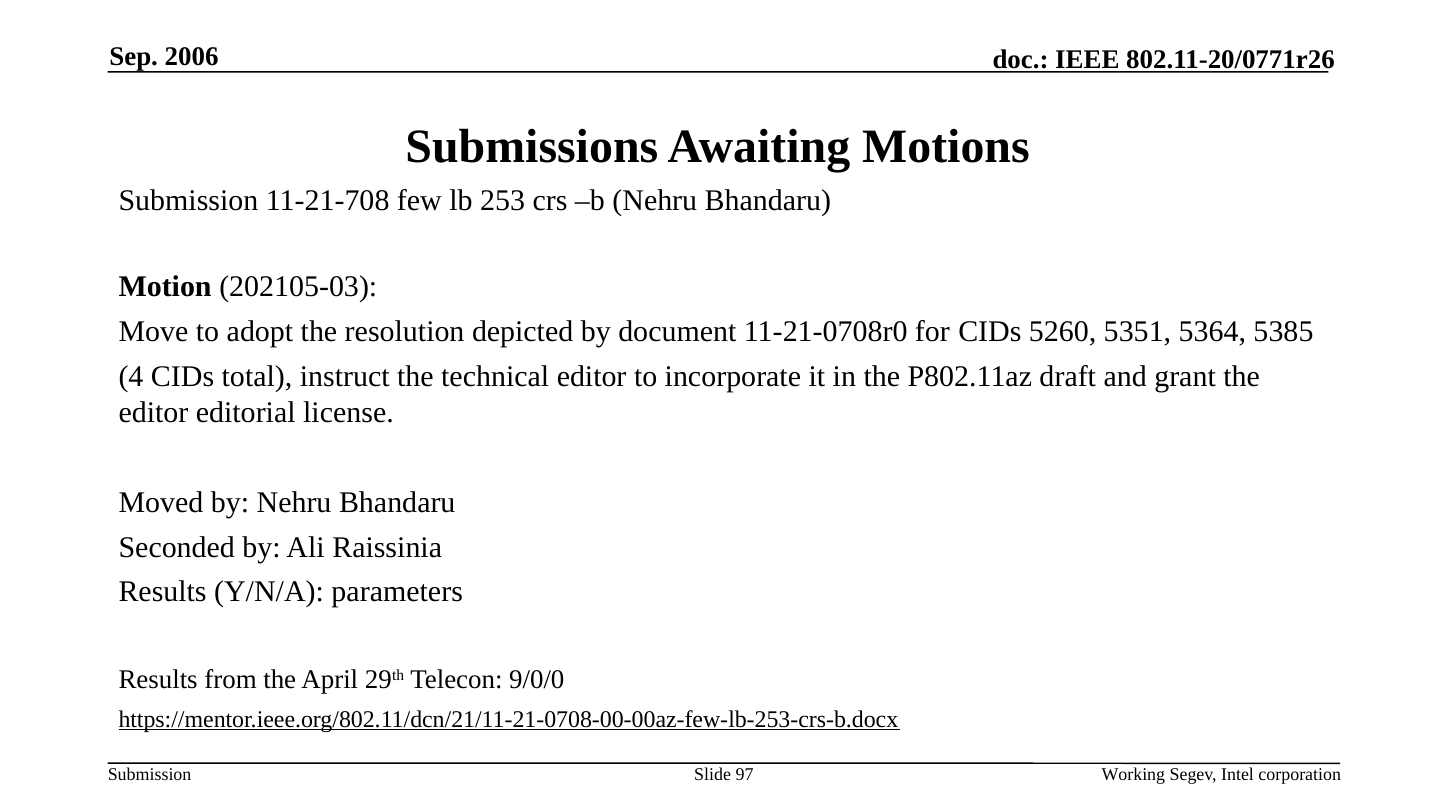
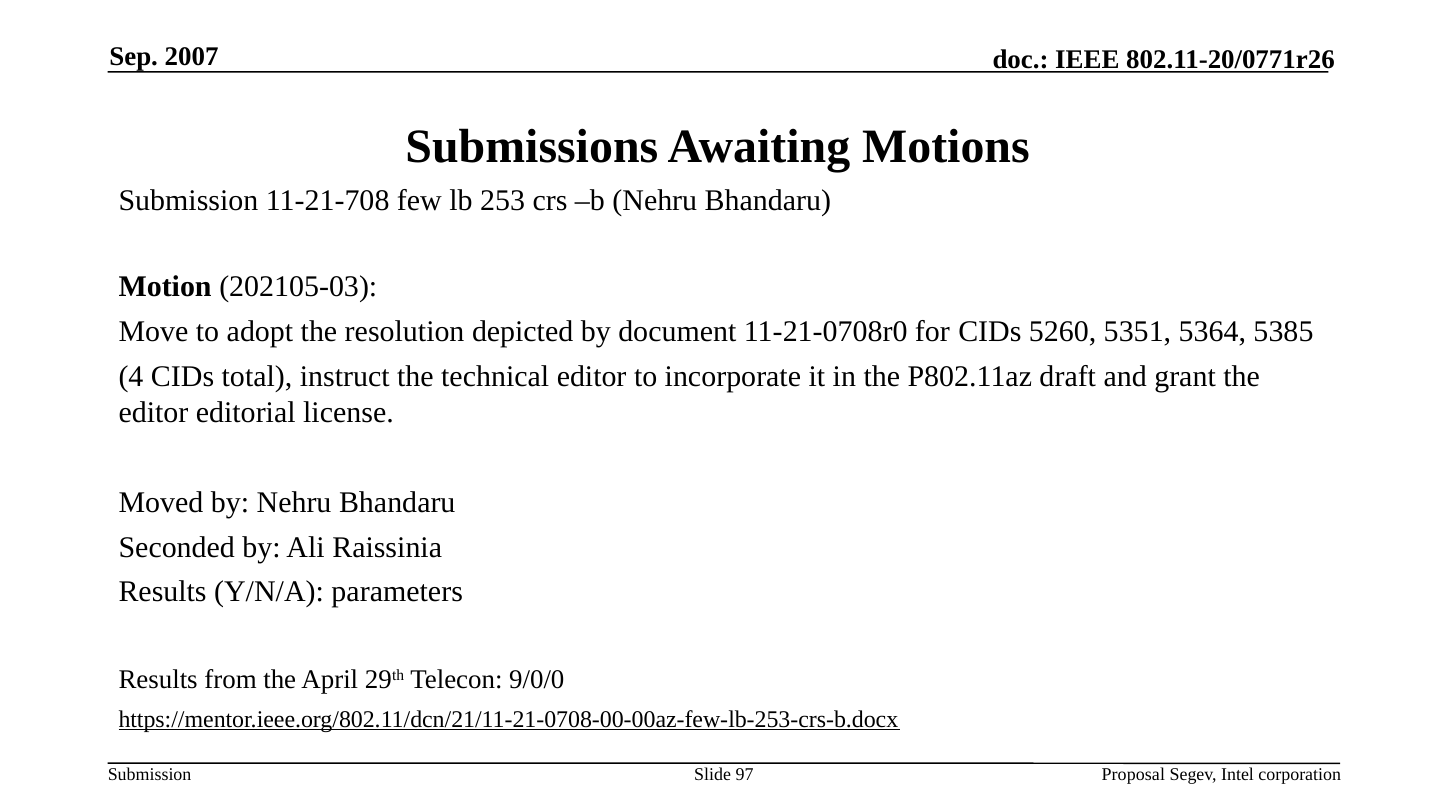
2006: 2006 -> 2007
Working: Working -> Proposal
